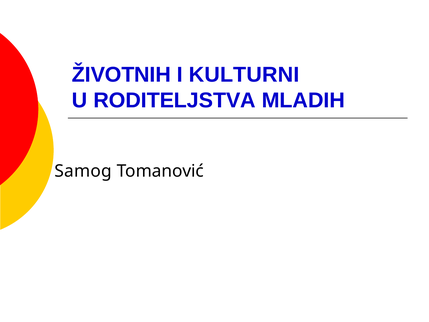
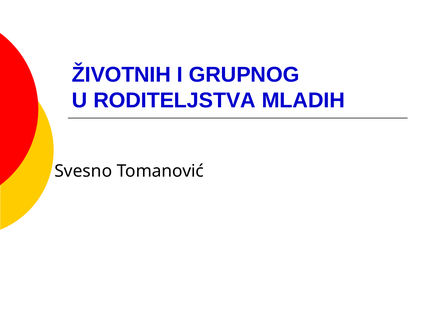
KULTURNI: KULTURNI -> GRUPNOG
Samog: Samog -> Svesno
